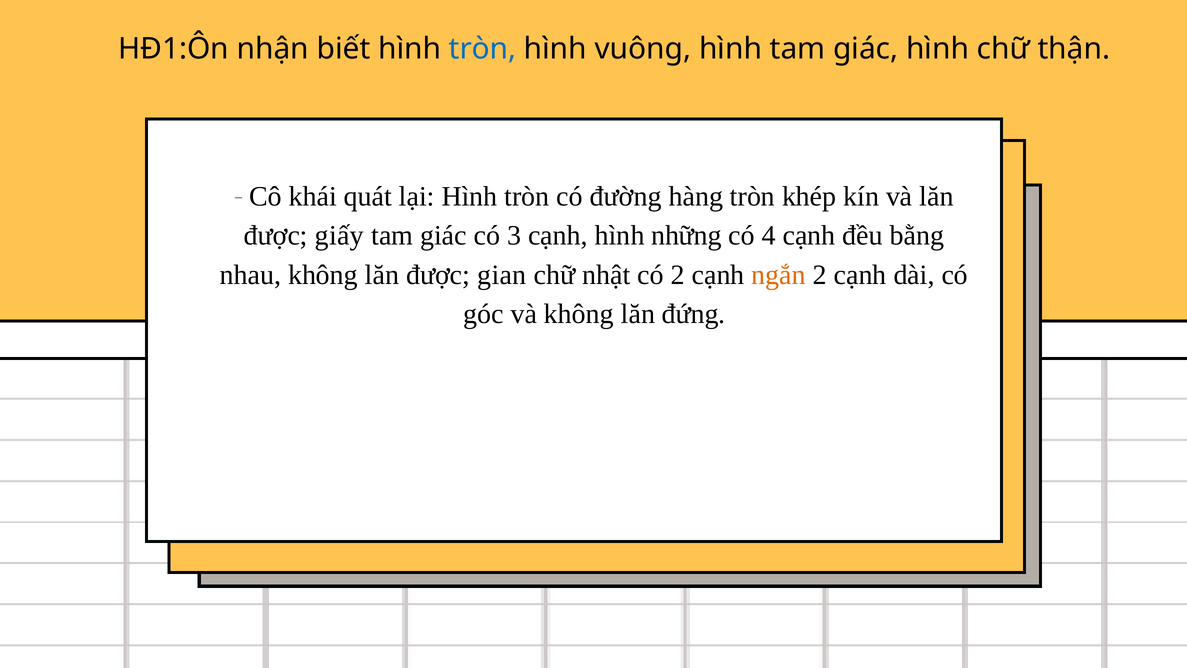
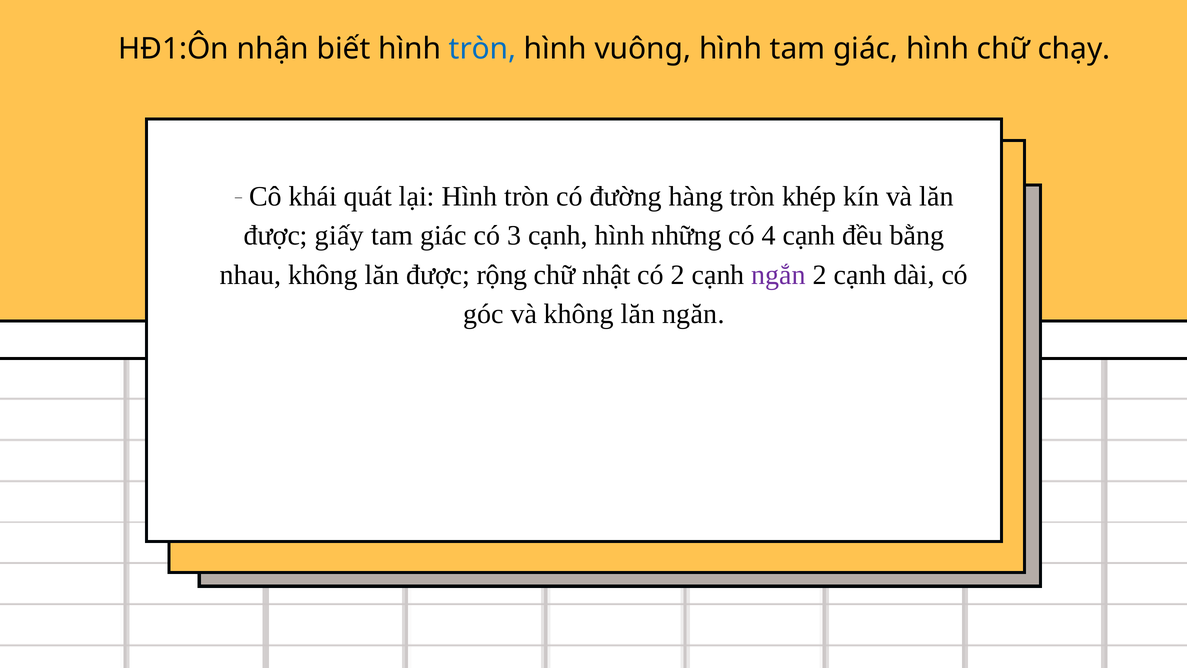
thận: thận -> chạy
gian: gian -> rộng
ngắn colour: orange -> purple
đứng: đứng -> ngăn
